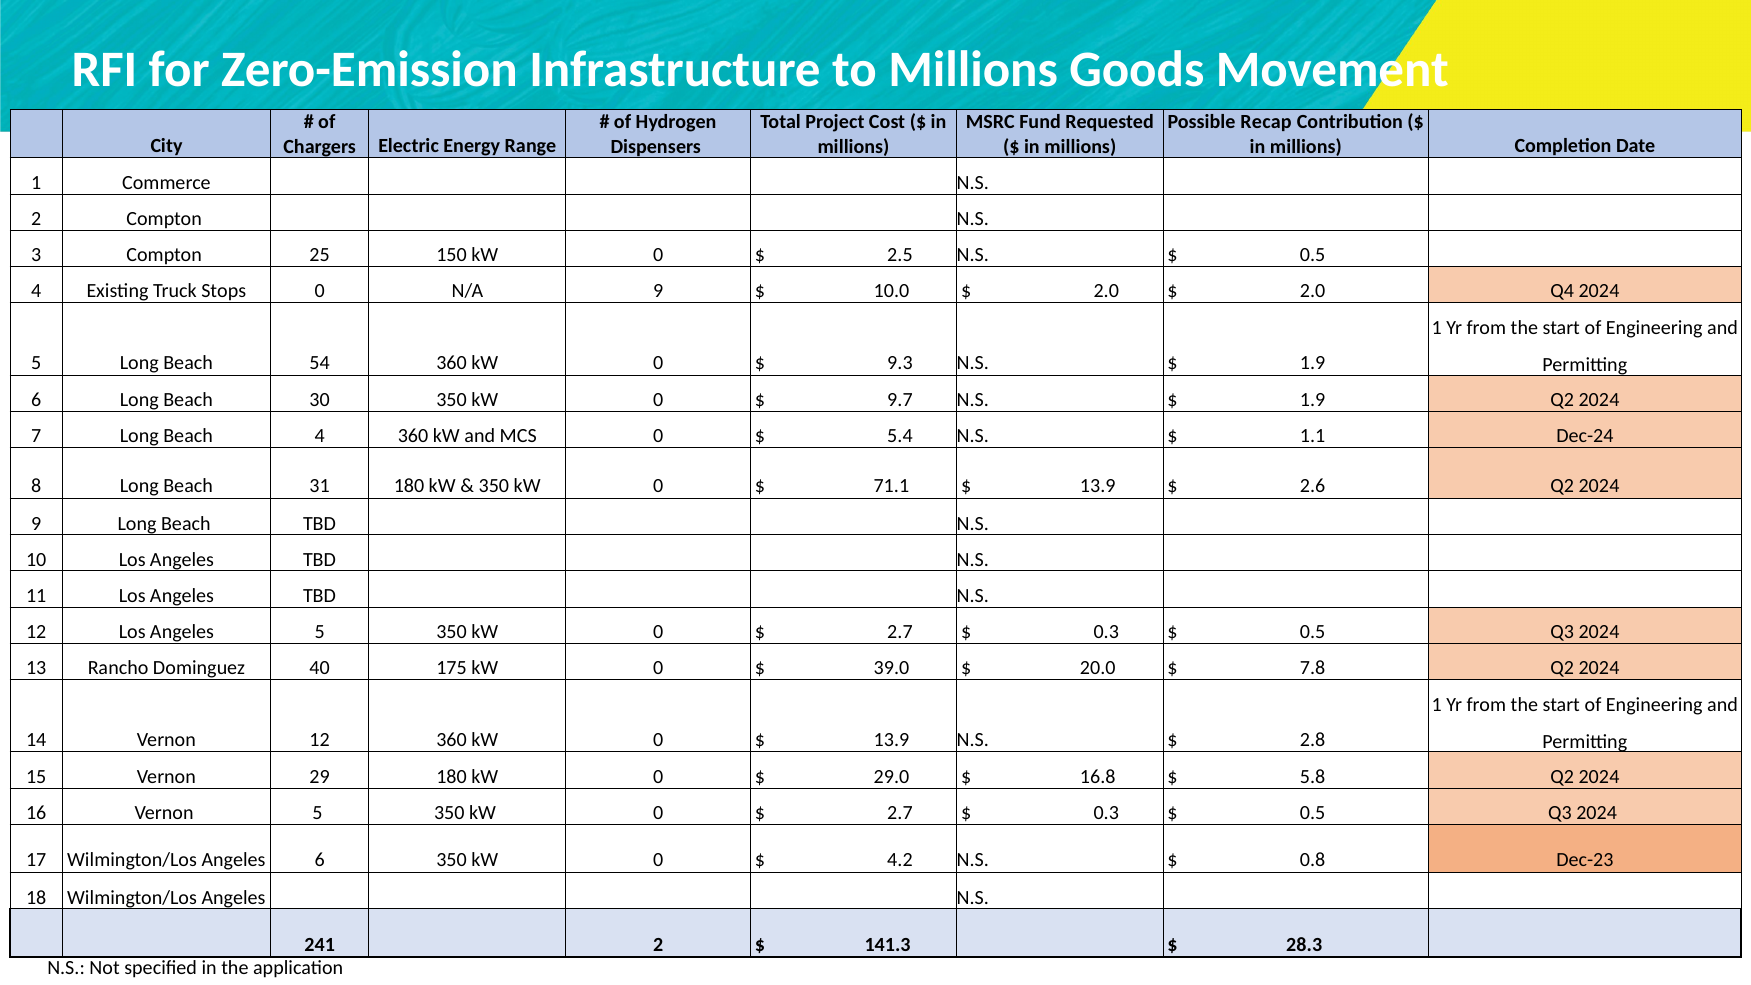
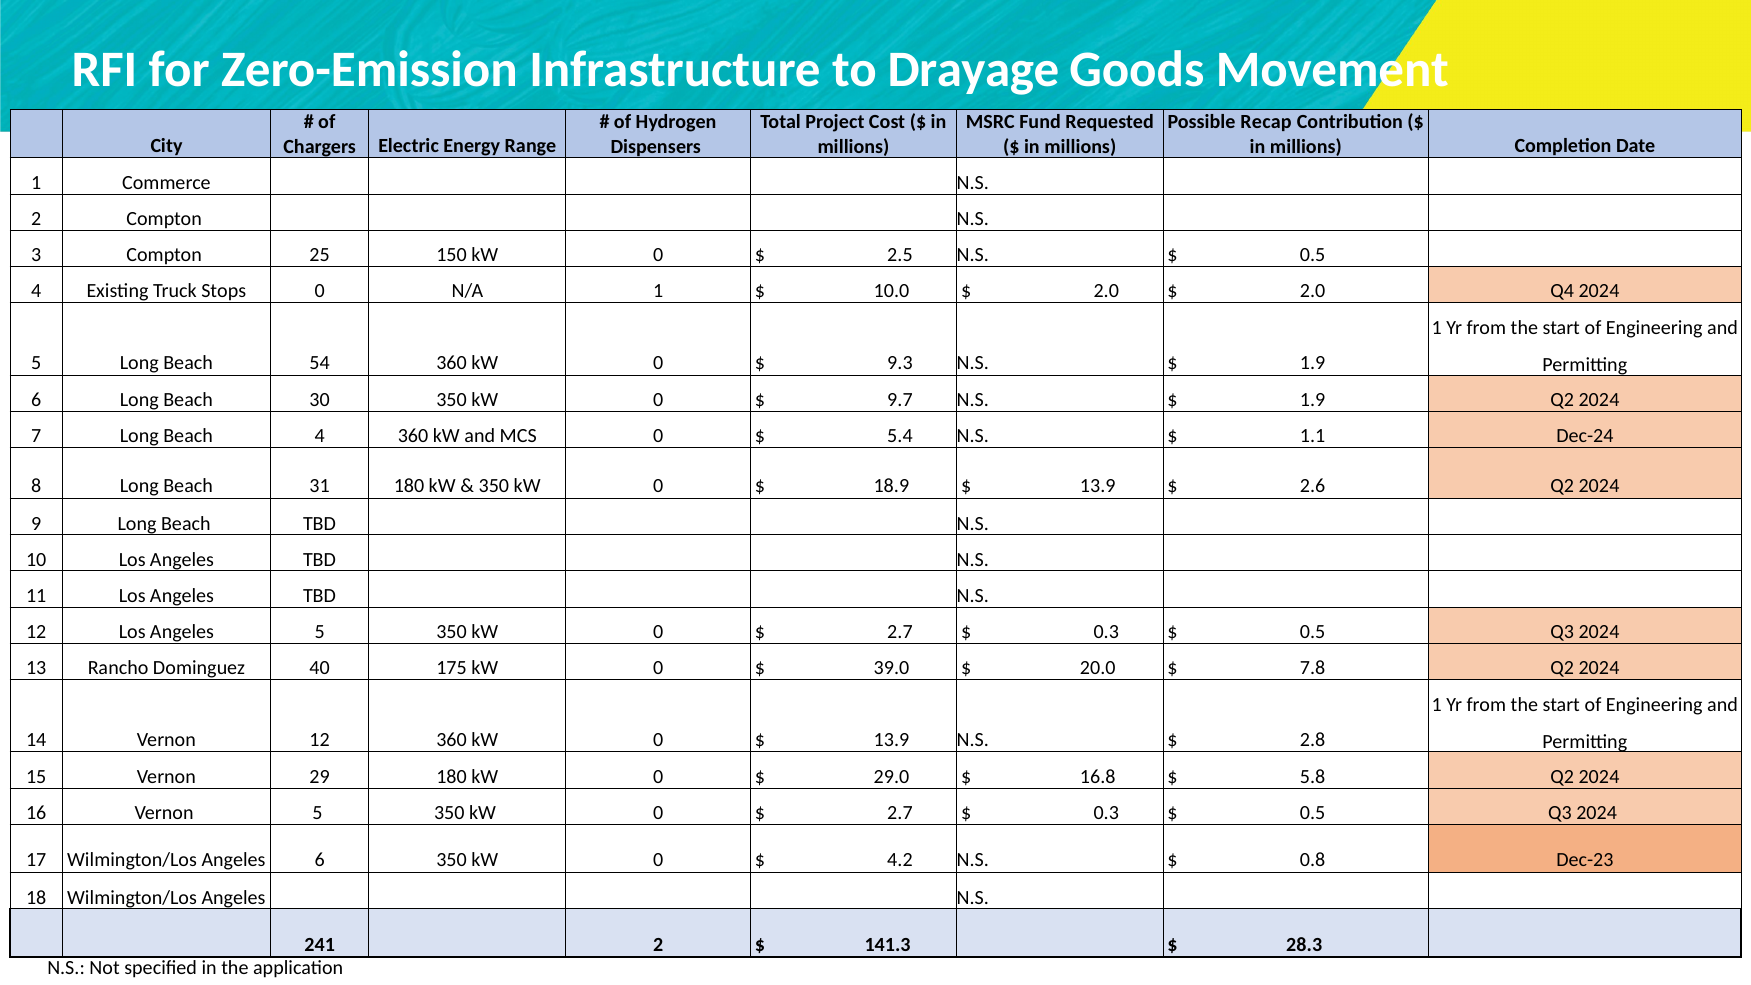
to Millions: Millions -> Drayage
N/A 9: 9 -> 1
71.1: 71.1 -> 18.9
